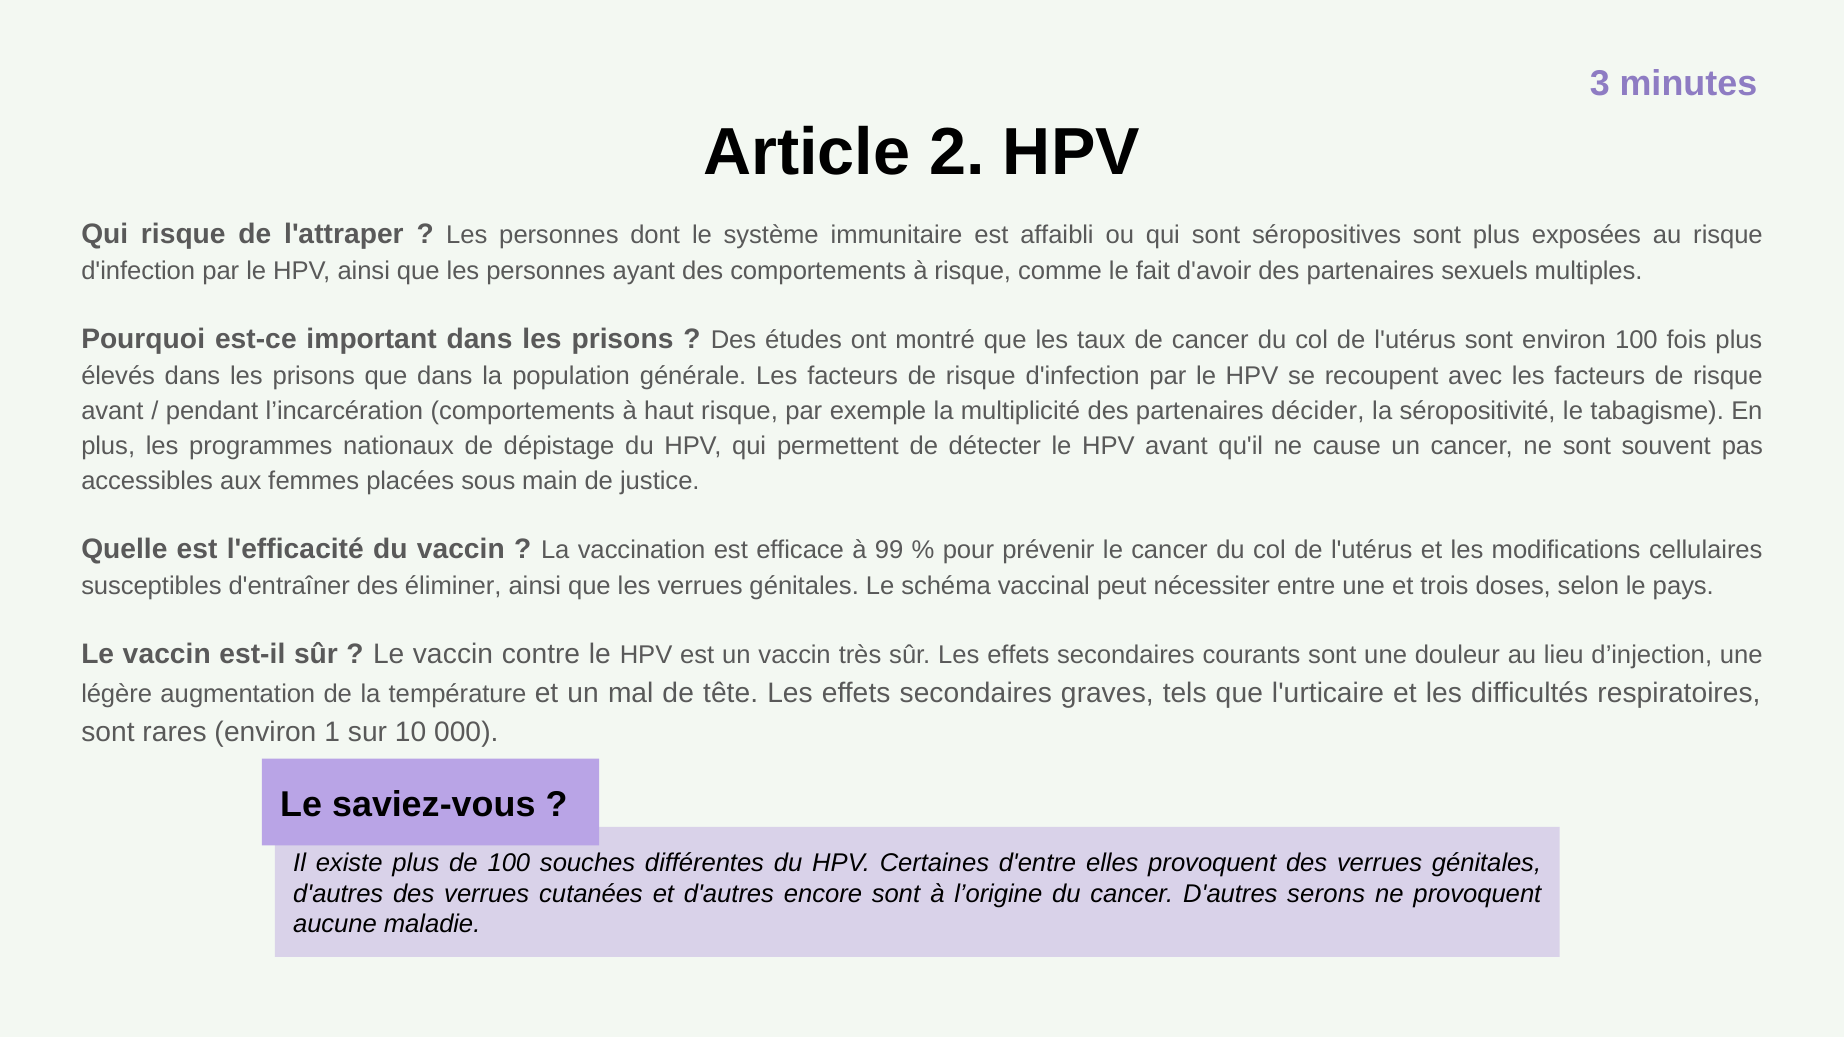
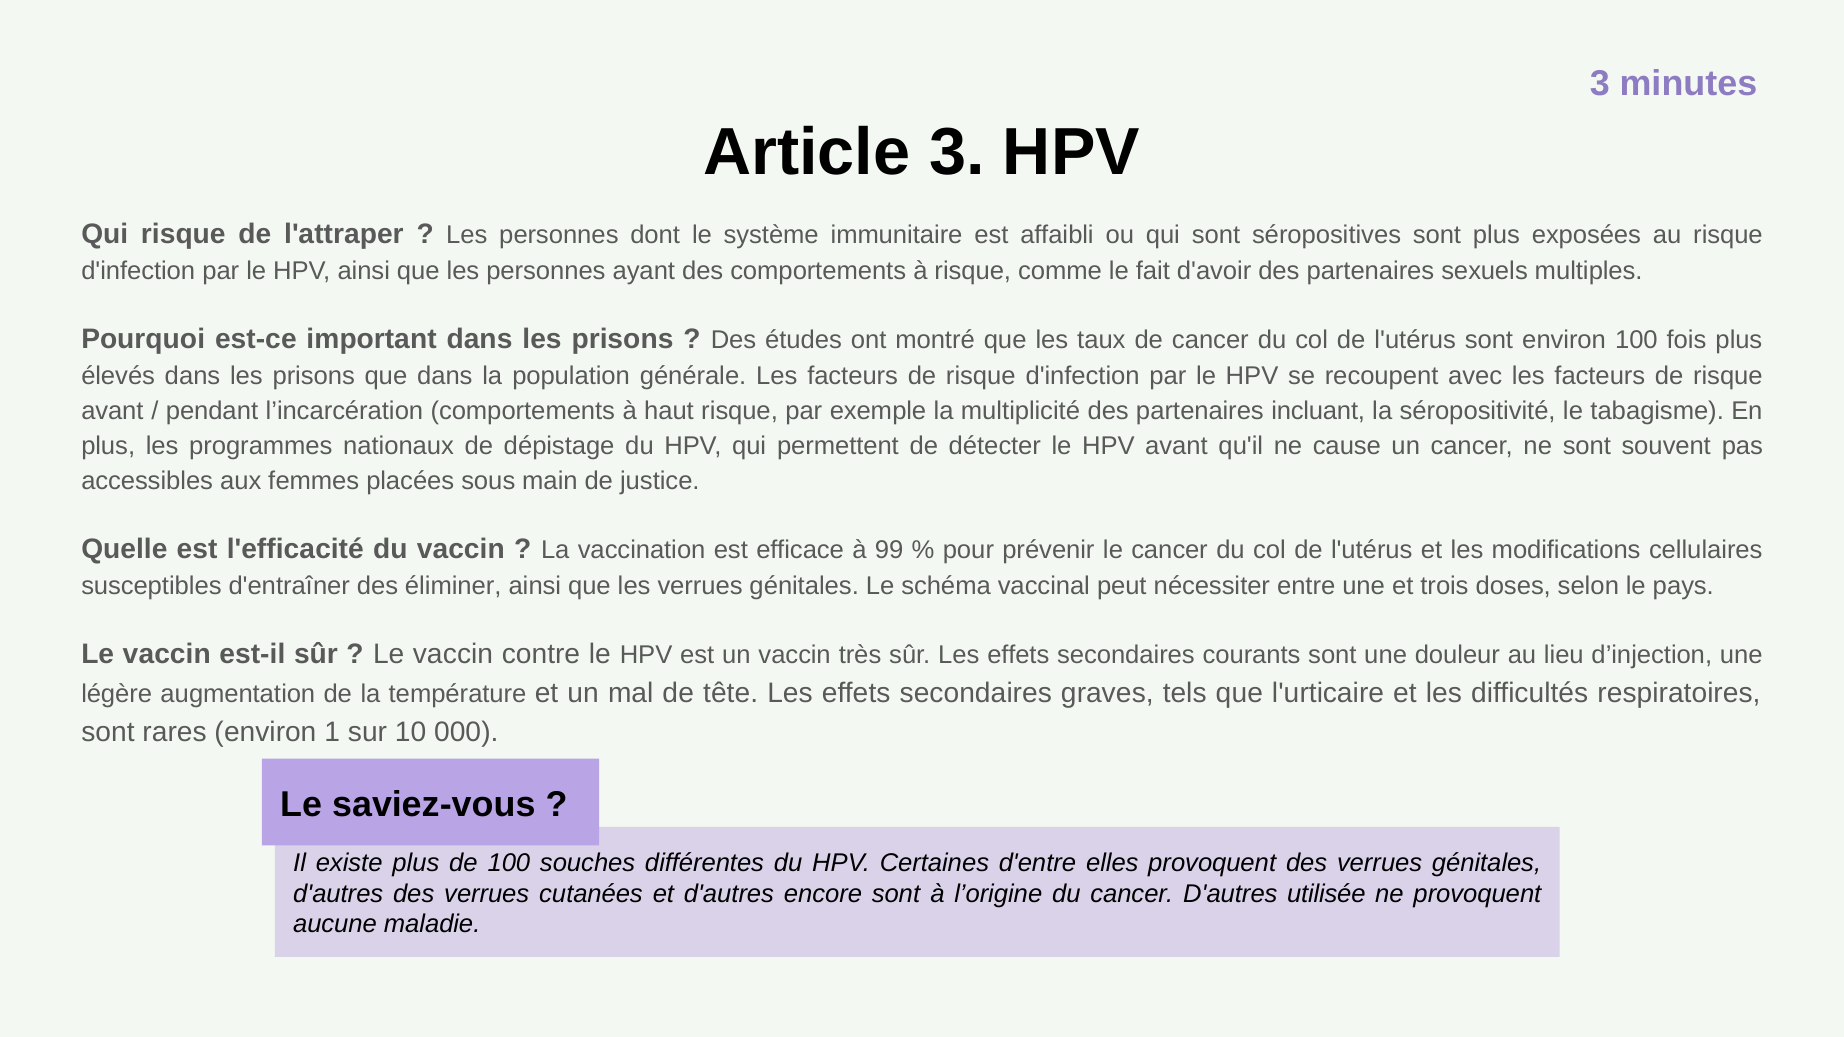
Article 2: 2 -> 3
décider: décider -> incluant
serons: serons -> utilisée
